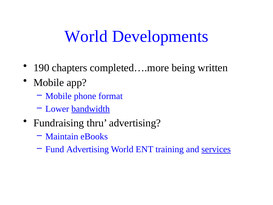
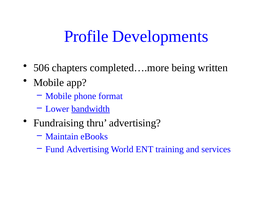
World at (86, 36): World -> Profile
190: 190 -> 506
services underline: present -> none
